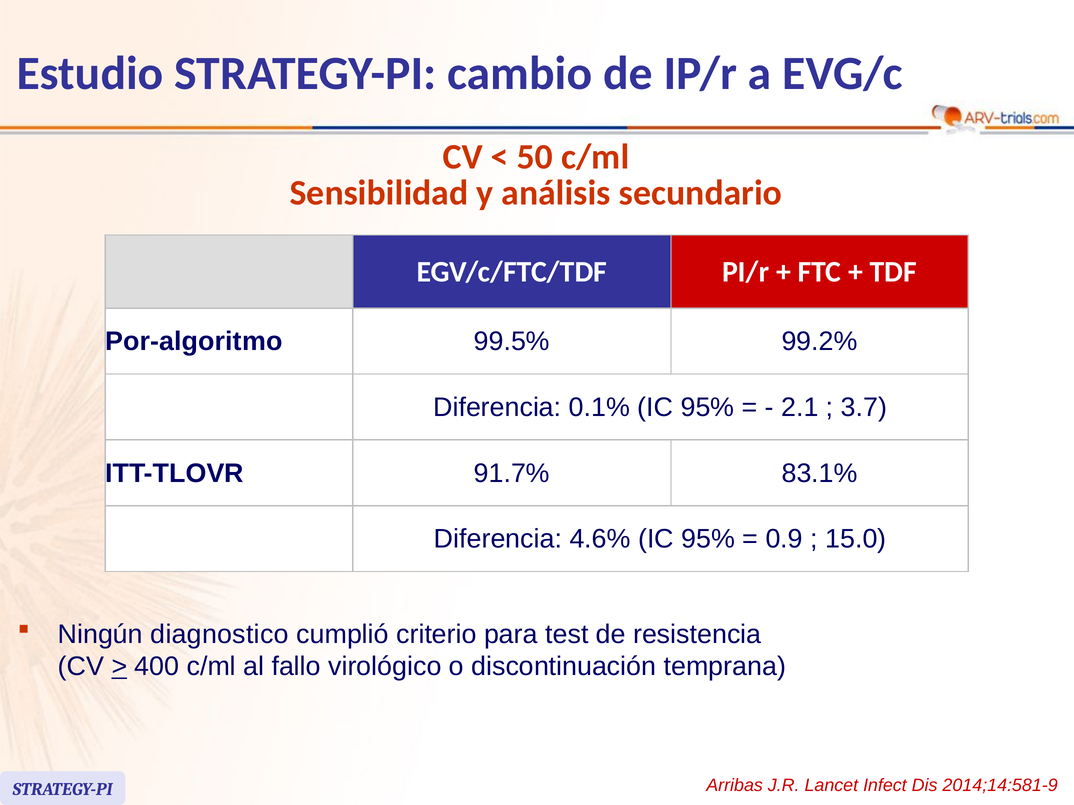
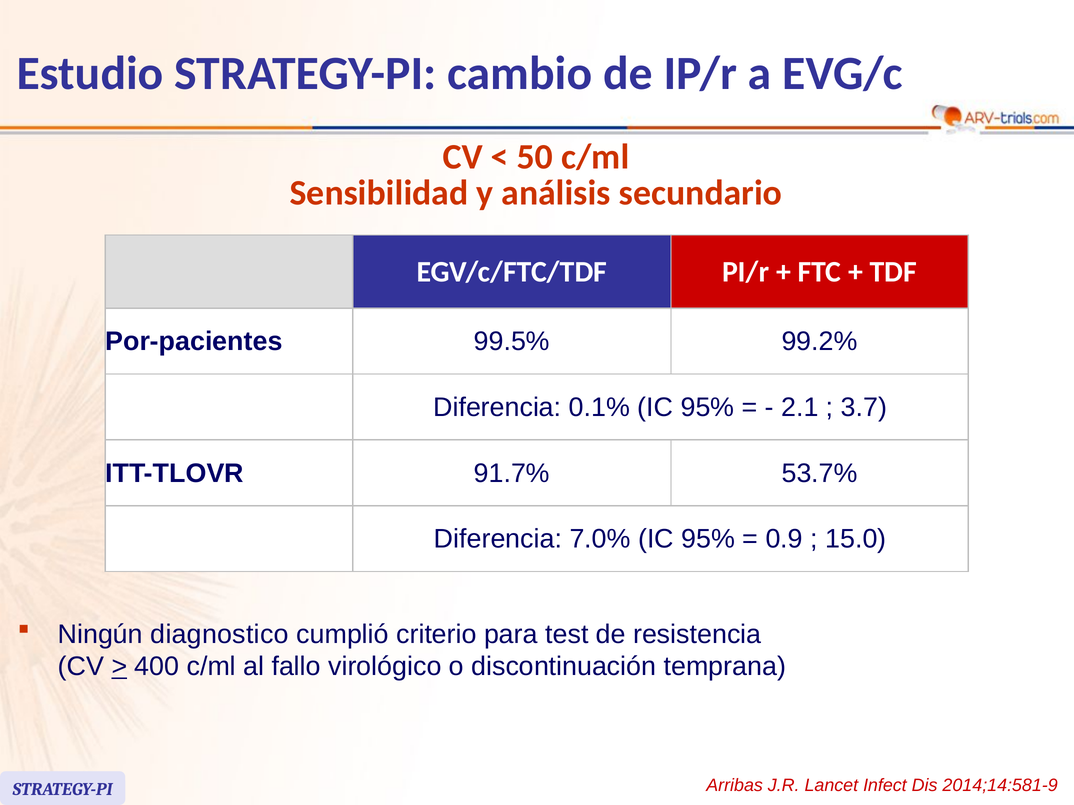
Por-algoritmo: Por-algoritmo -> Por-pacientes
83.1%: 83.1% -> 53.7%
4.6%: 4.6% -> 7.0%
